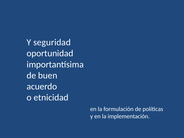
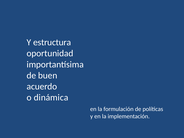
seguridad: seguridad -> estructura
etnicidad: etnicidad -> dinámica
